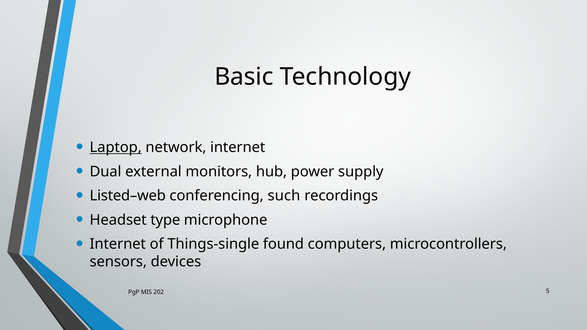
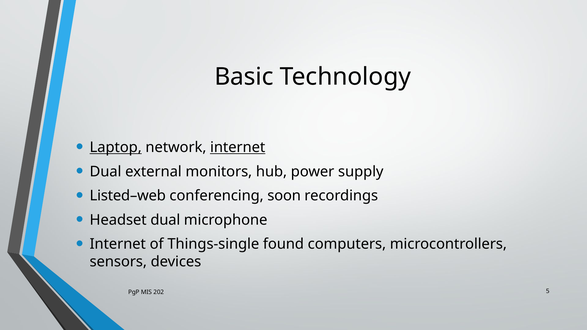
internet at (238, 147) underline: none -> present
such: such -> soon
Headset type: type -> dual
